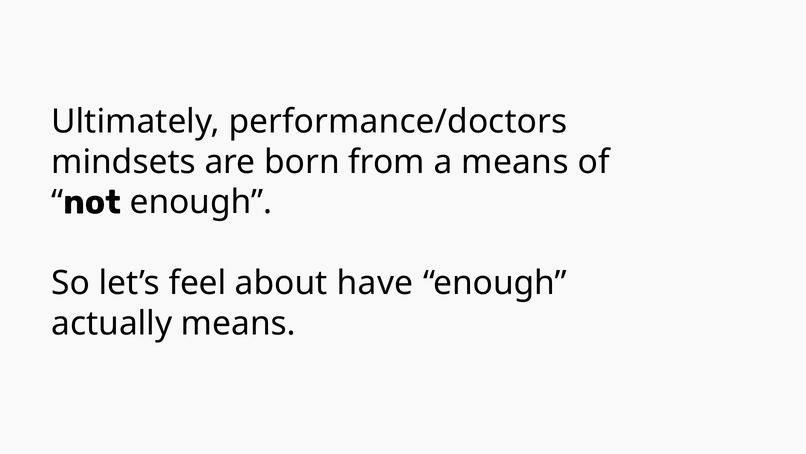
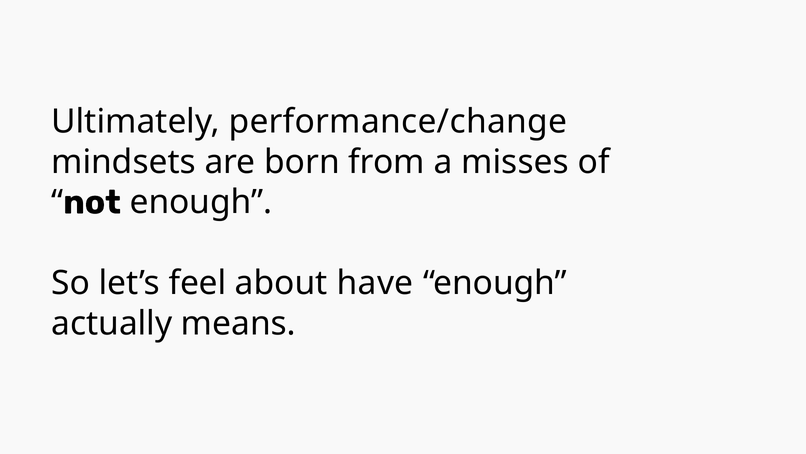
performance/doctors: performance/doctors -> performance/change
a means: means -> misses
